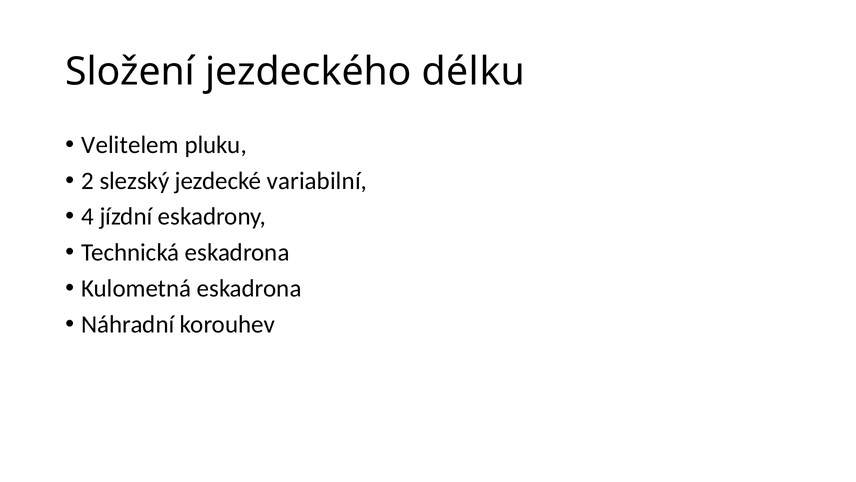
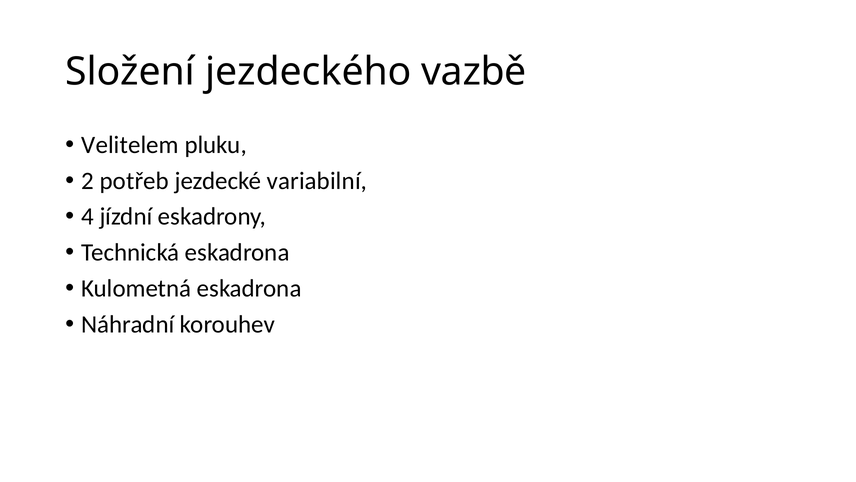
délku: délku -> vazbě
slezský: slezský -> potřeb
